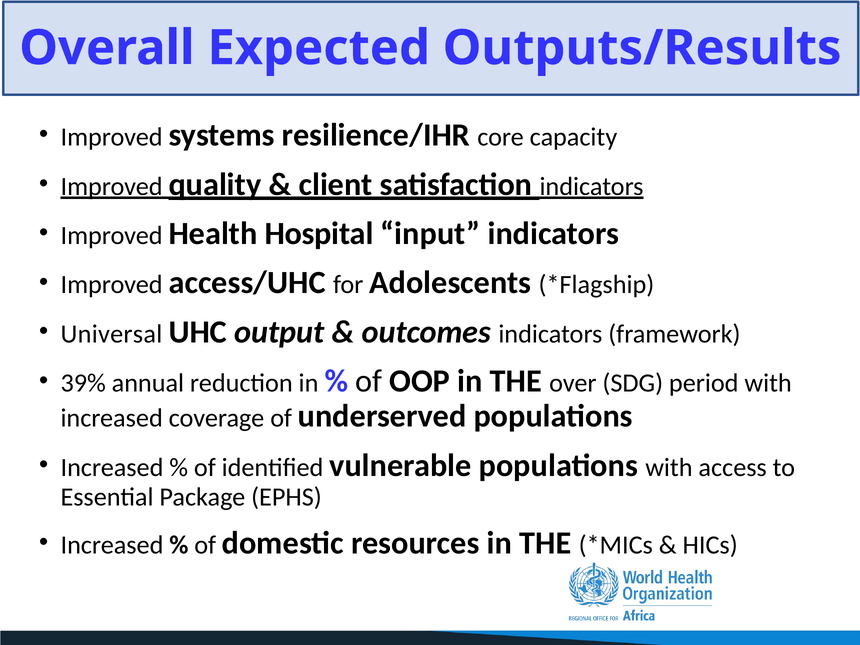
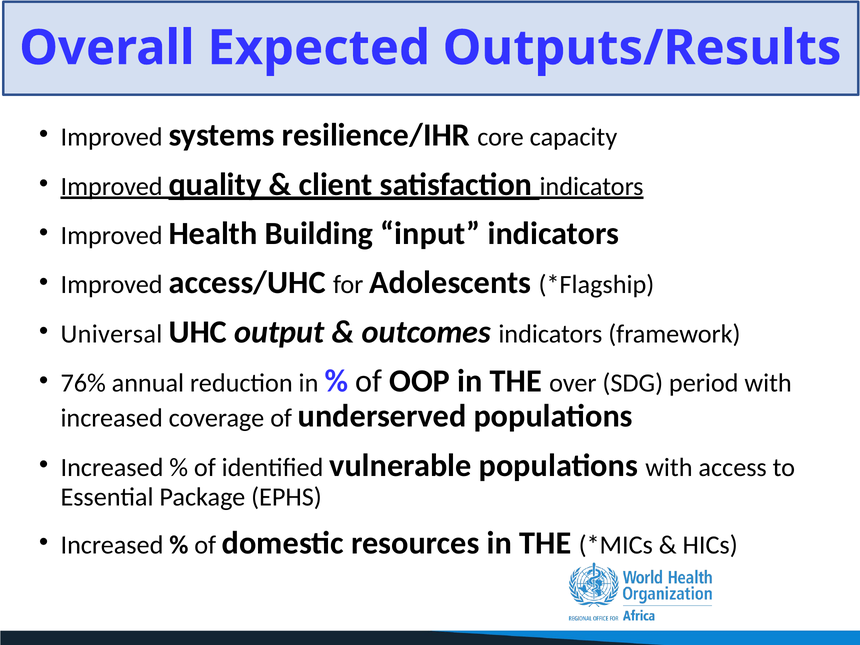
Hospital: Hospital -> Building
39%: 39% -> 76%
